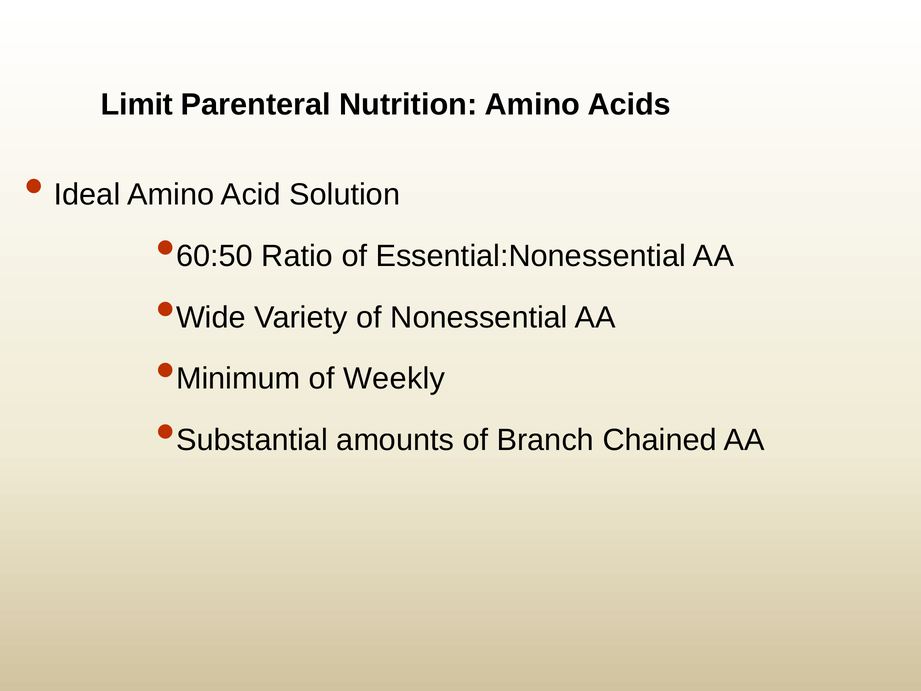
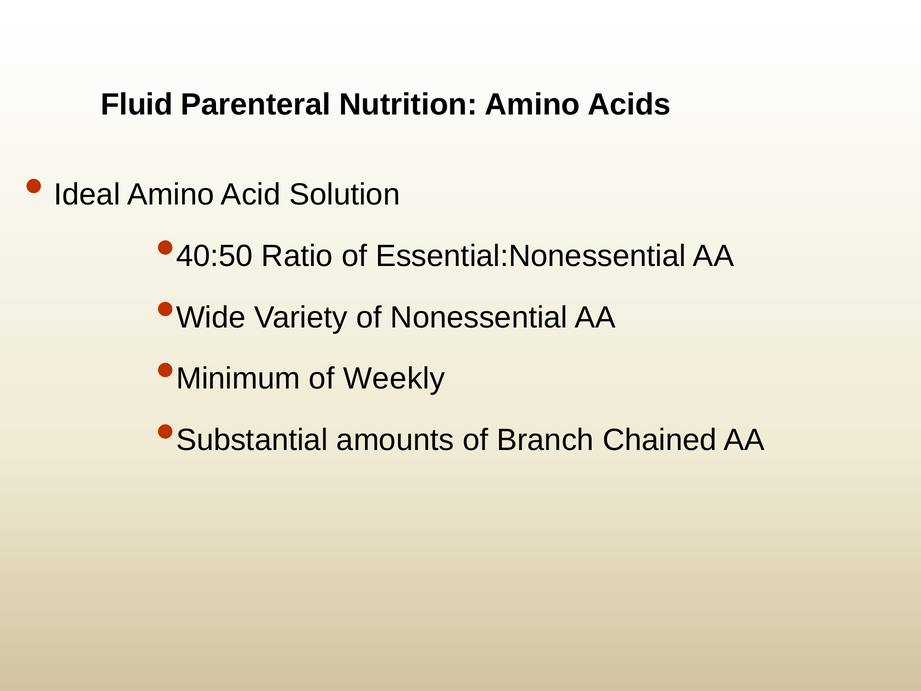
Limit: Limit -> Fluid
60:50: 60:50 -> 40:50
